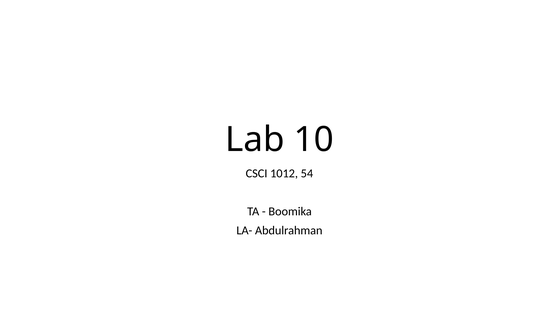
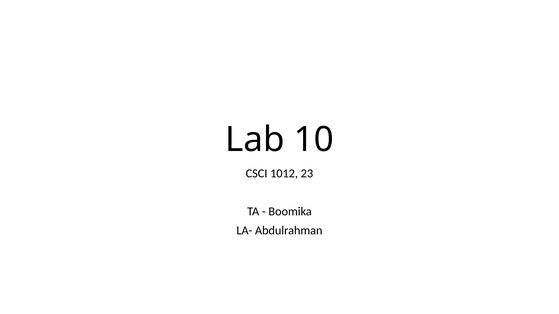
54: 54 -> 23
